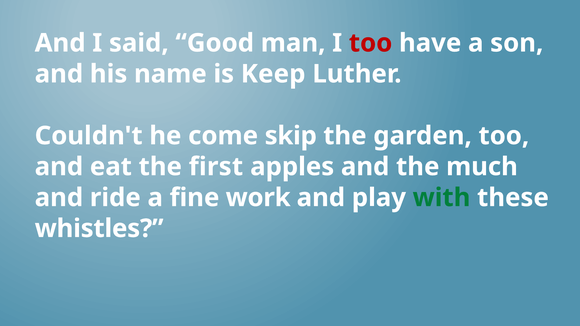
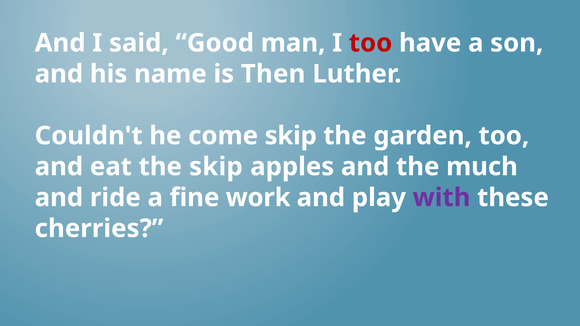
Keep: Keep -> Then
the first: first -> skip
with colour: green -> purple
whistles: whistles -> cherries
